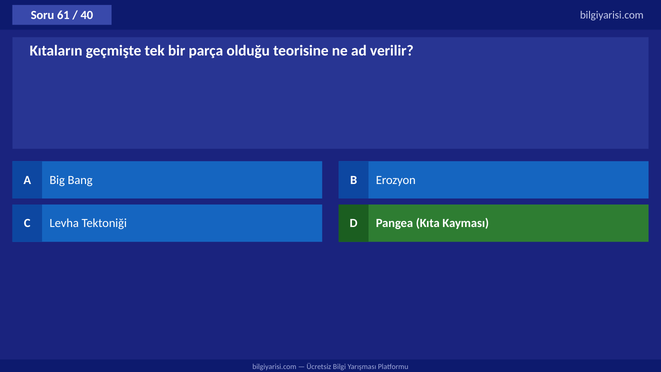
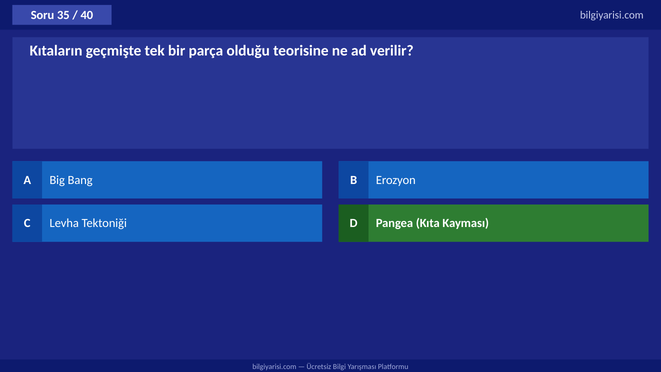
61: 61 -> 35
